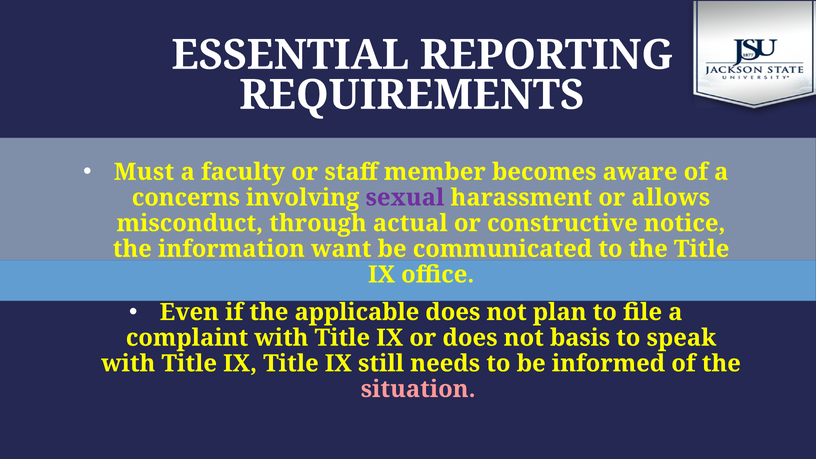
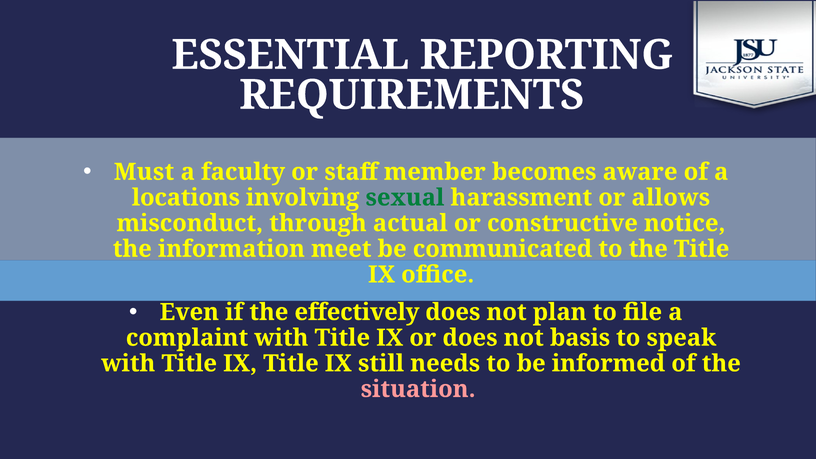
concerns: concerns -> locations
sexual colour: purple -> green
want: want -> meet
applicable: applicable -> effectively
